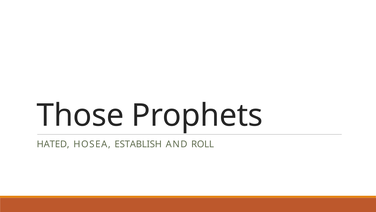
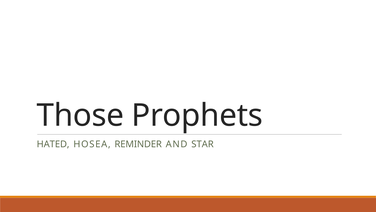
ESTABLISH: ESTABLISH -> REMINDER
ROLL: ROLL -> STAR
